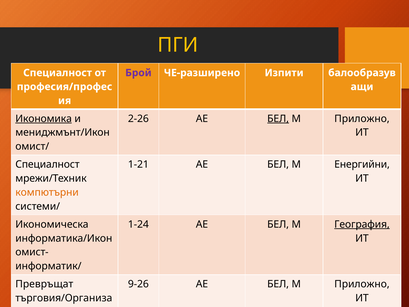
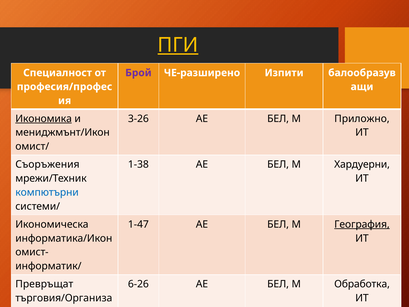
ПГИ underline: none -> present
2-26: 2-26 -> 3-26
БЕЛ at (278, 119) underline: present -> none
Специалност at (48, 164): Специалност -> Съоръжения
1-21: 1-21 -> 1-38
Енергийни: Енергийни -> Хардуерни
компютърни colour: orange -> blue
1-24: 1-24 -> 1-47
9-26: 9-26 -> 6-26
Приложно at (362, 284): Приложно -> Обработка
